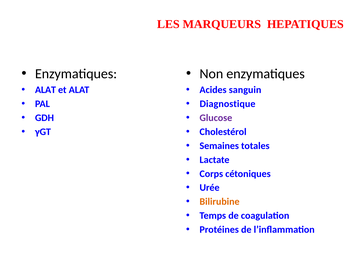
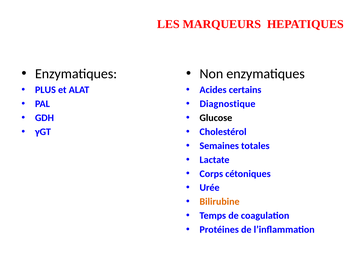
ALAT at (45, 90): ALAT -> PLUS
sanguin: sanguin -> certains
Glucose colour: purple -> black
